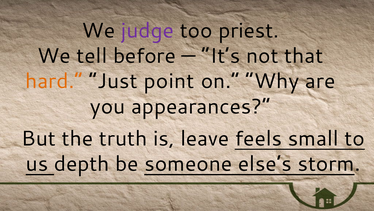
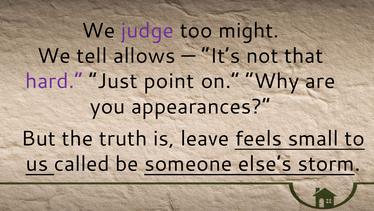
priest: priest -> might
before: before -> allows
hard colour: orange -> purple
depth: depth -> called
